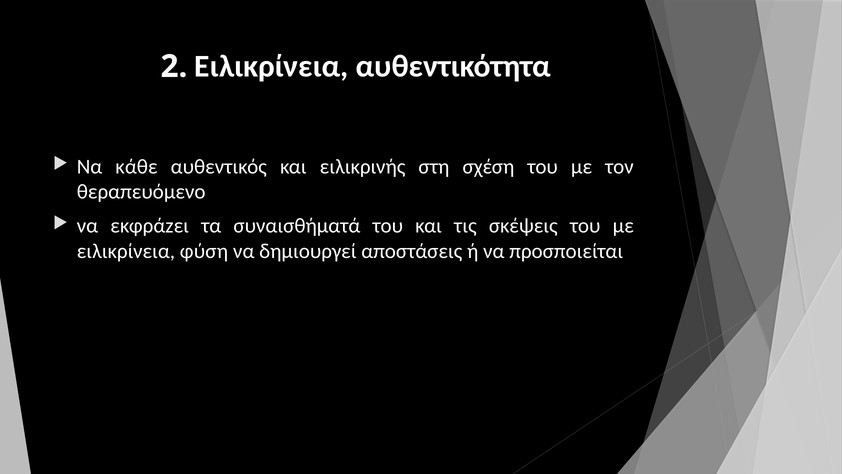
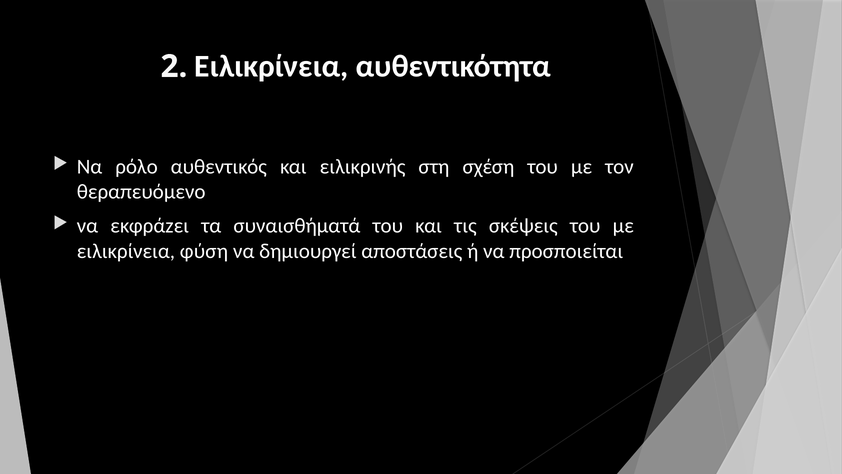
κάθε: κάθε -> ρόλο
